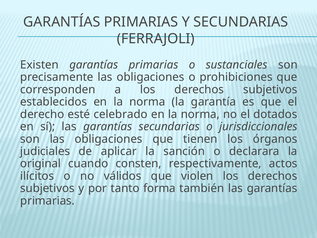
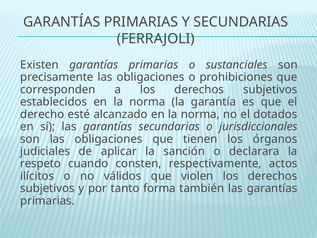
celebrado: celebrado -> alcanzado
original: original -> respeto
